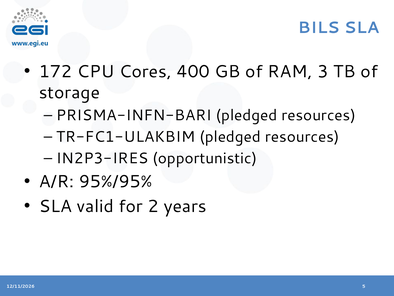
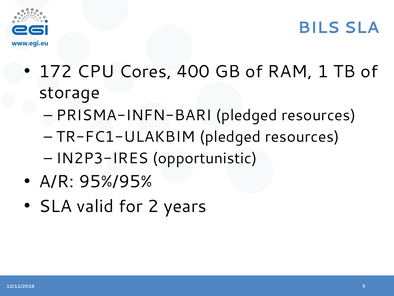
3: 3 -> 1
